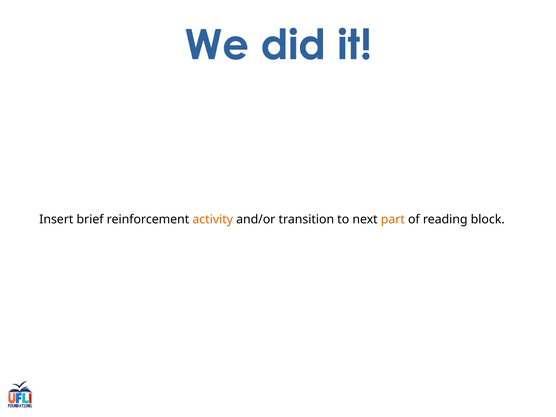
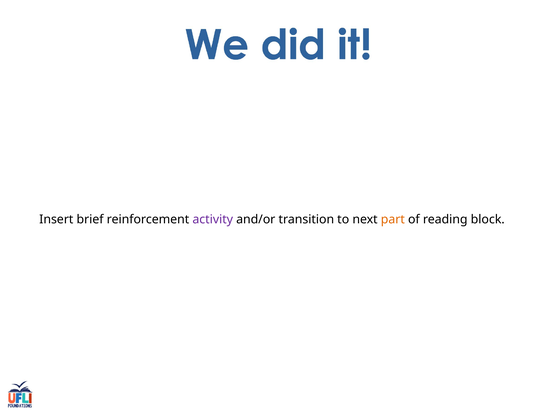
activity colour: orange -> purple
